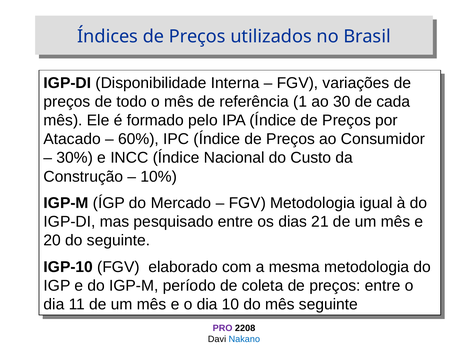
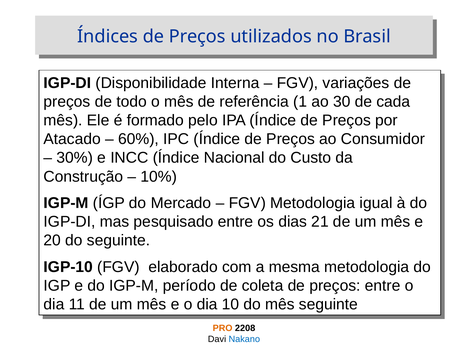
PRO colour: purple -> orange
